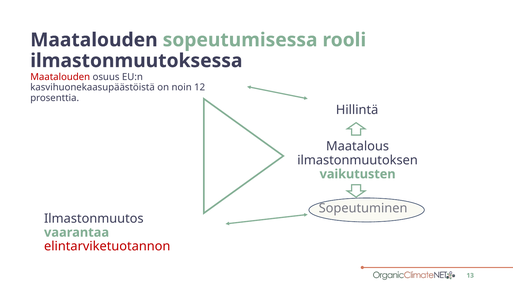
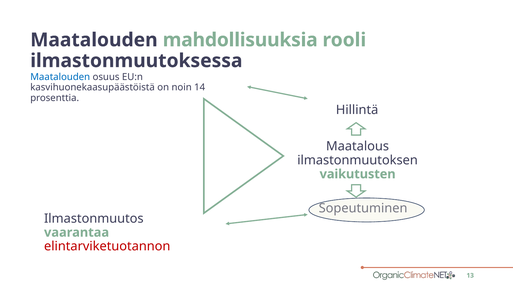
sopeutumisessa: sopeutumisessa -> mahdollisuuksia
Maatalouden at (60, 77) colour: red -> blue
12: 12 -> 14
